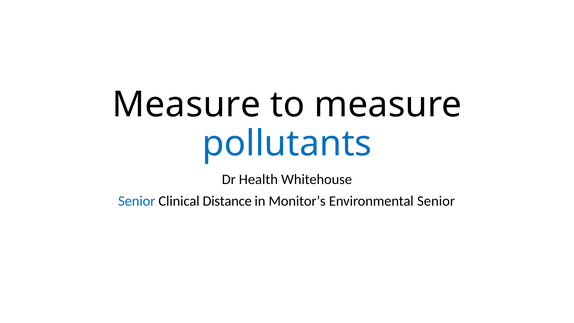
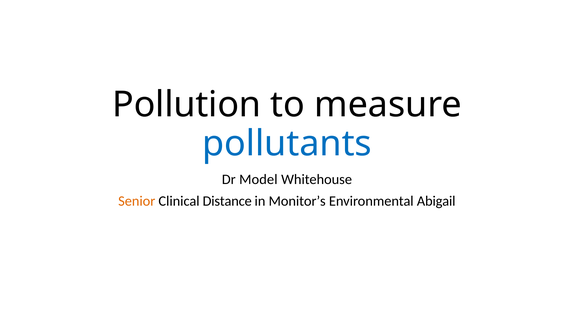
Measure at (186, 105): Measure -> Pollution
Health: Health -> Model
Senior at (137, 201) colour: blue -> orange
Environmental Senior: Senior -> Abigail
